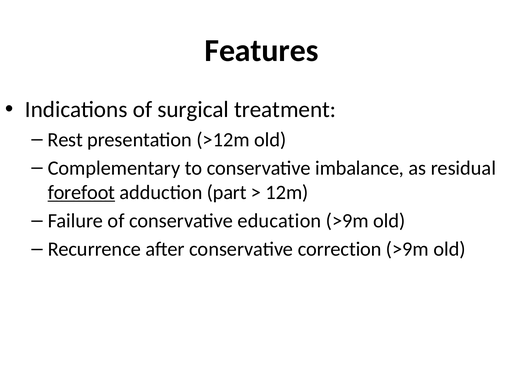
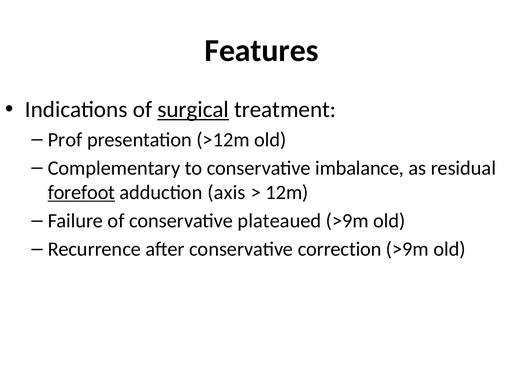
surgical underline: none -> present
Rest: Rest -> Prof
part: part -> axis
education: education -> plateaued
